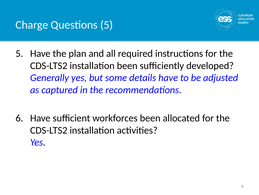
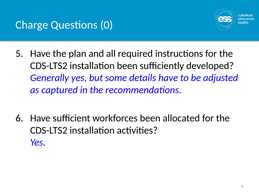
Questions 5: 5 -> 0
